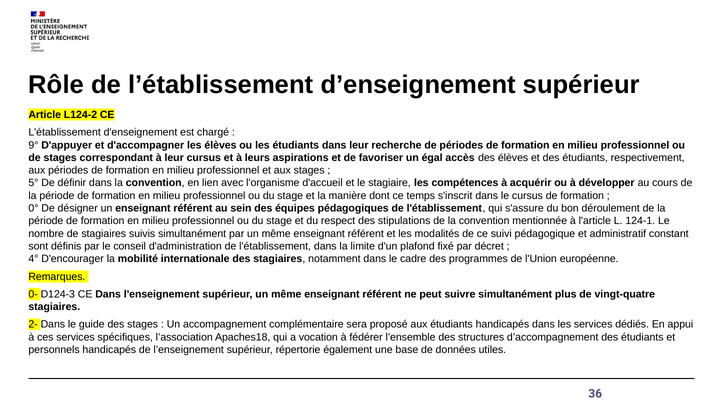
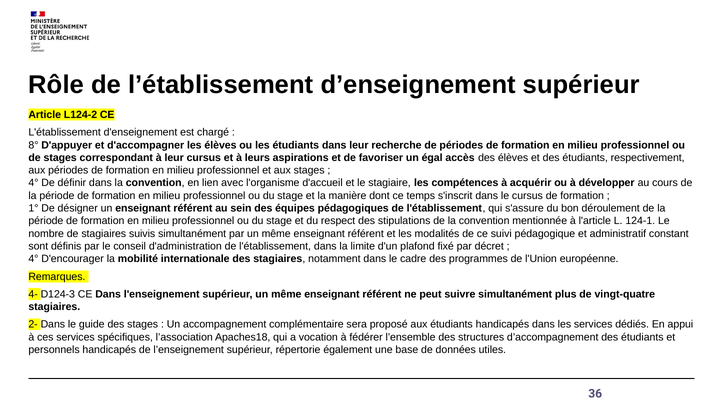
9°: 9° -> 8°
5° at (33, 183): 5° -> 4°
0°: 0° -> 1°
0-: 0- -> 4-
